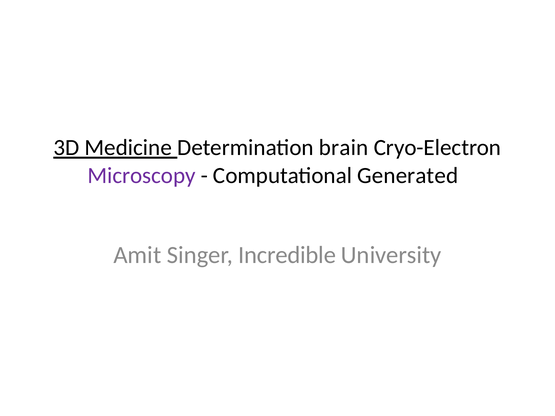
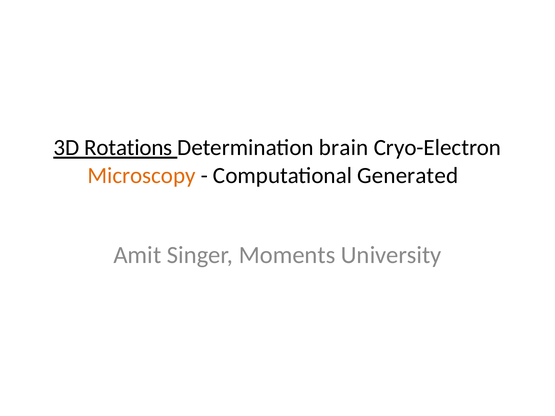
Medicine: Medicine -> Rotations
Microscopy colour: purple -> orange
Incredible: Incredible -> Moments
